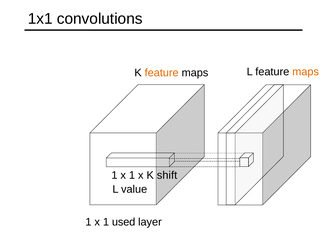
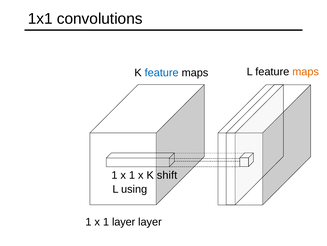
feature at (162, 73) colour: orange -> blue
value: value -> using
1 used: used -> layer
